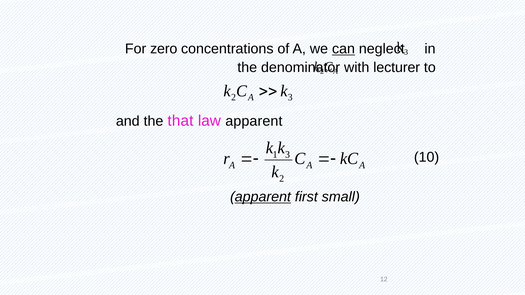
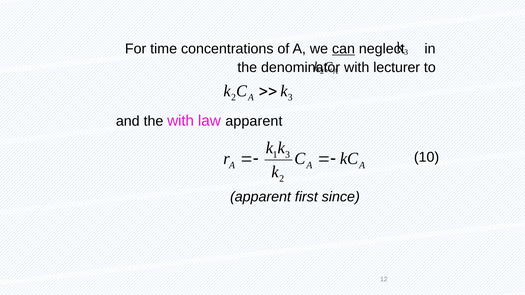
zero: zero -> time
the that: that -> with
apparent at (263, 197) underline: present -> none
small: small -> since
